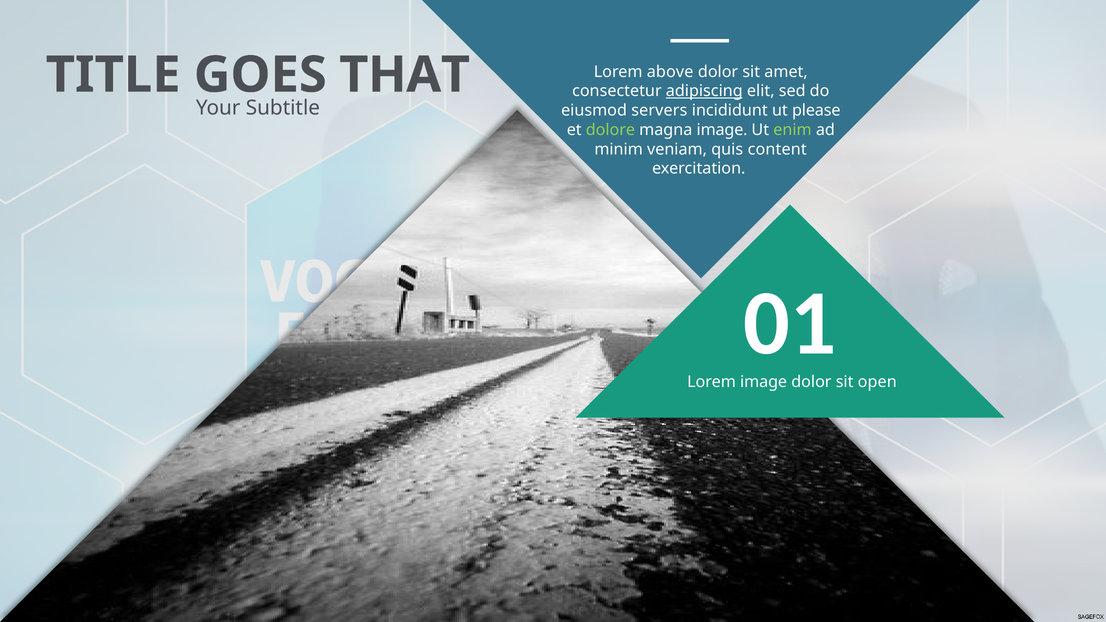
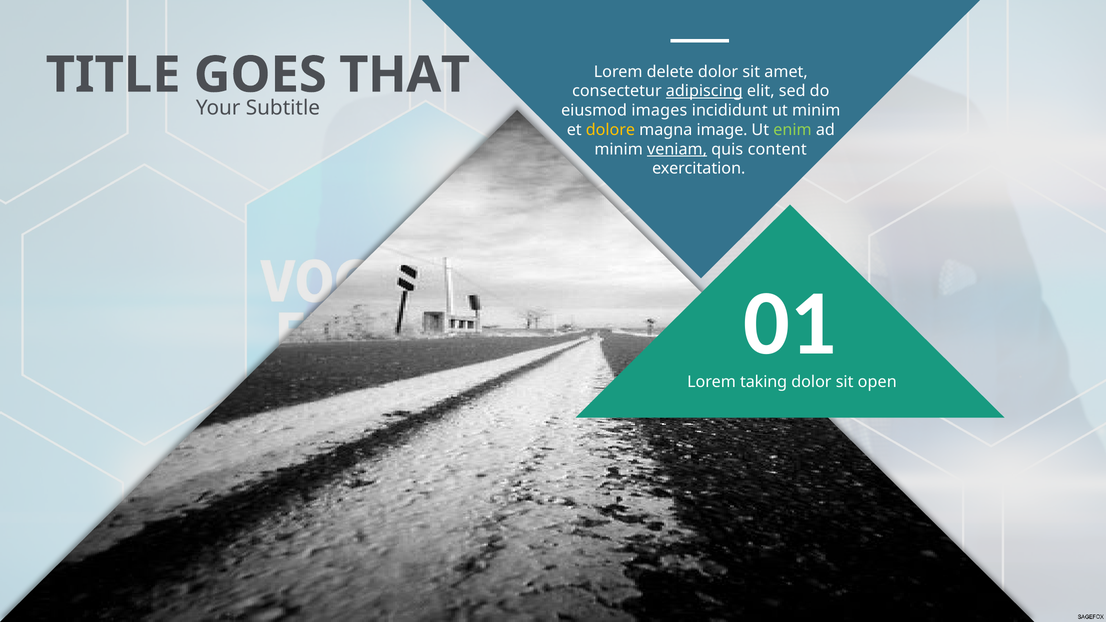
above: above -> delete
servers: servers -> images
ut please: please -> minim
dolore colour: light green -> yellow
veniam underline: none -> present
Lorem image: image -> taking
